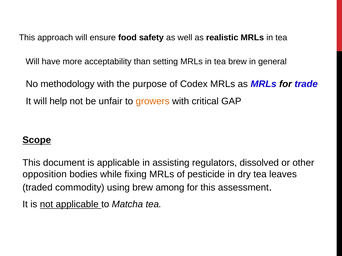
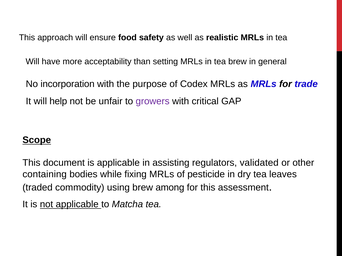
methodology: methodology -> incorporation
growers colour: orange -> purple
dissolved: dissolved -> validated
opposition: opposition -> containing
